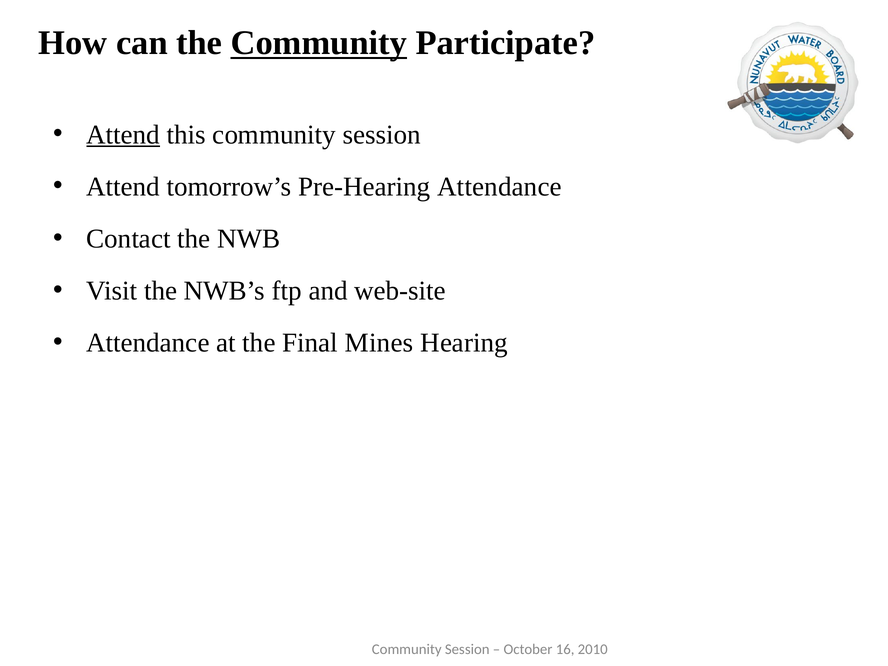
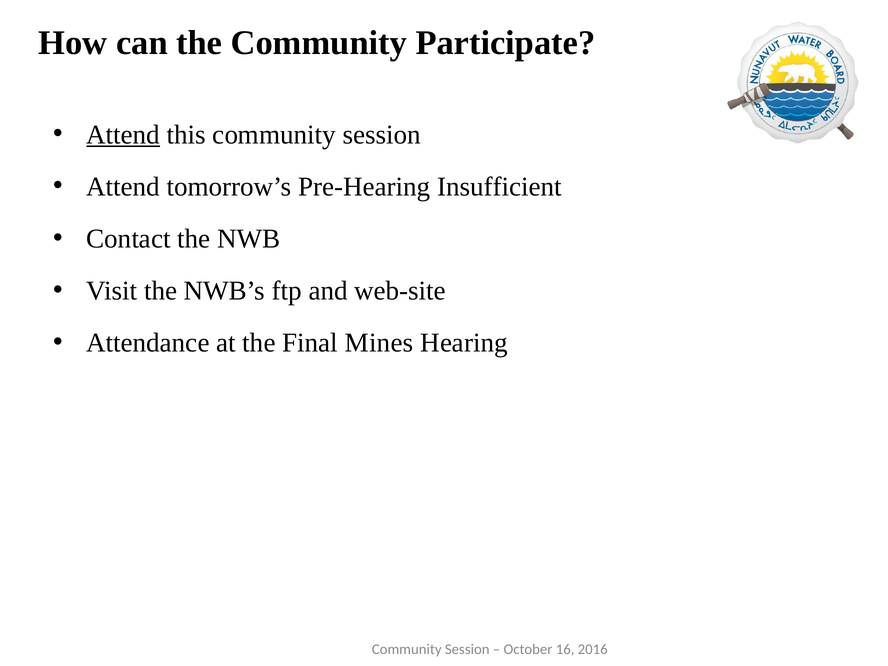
Community at (319, 43) underline: present -> none
Pre-Hearing Attendance: Attendance -> Insufficient
2010: 2010 -> 2016
